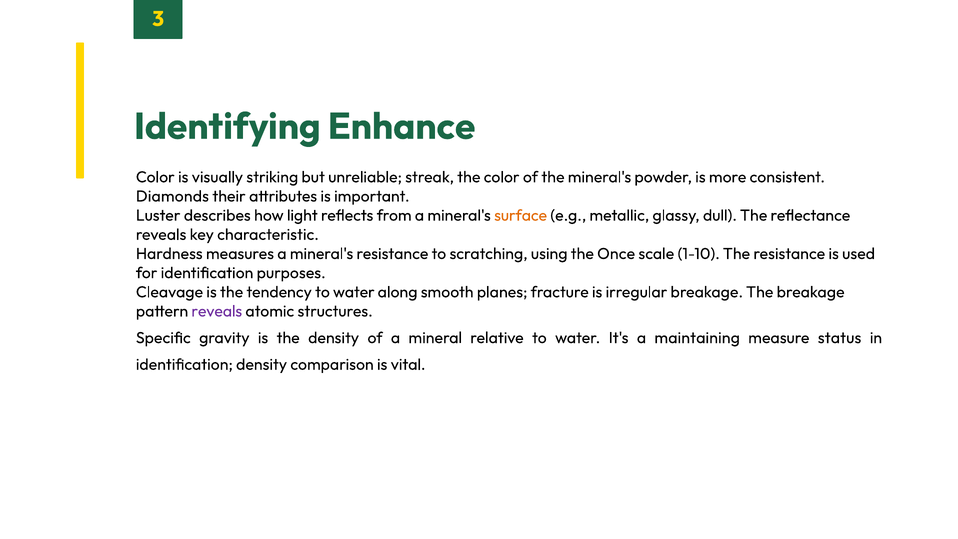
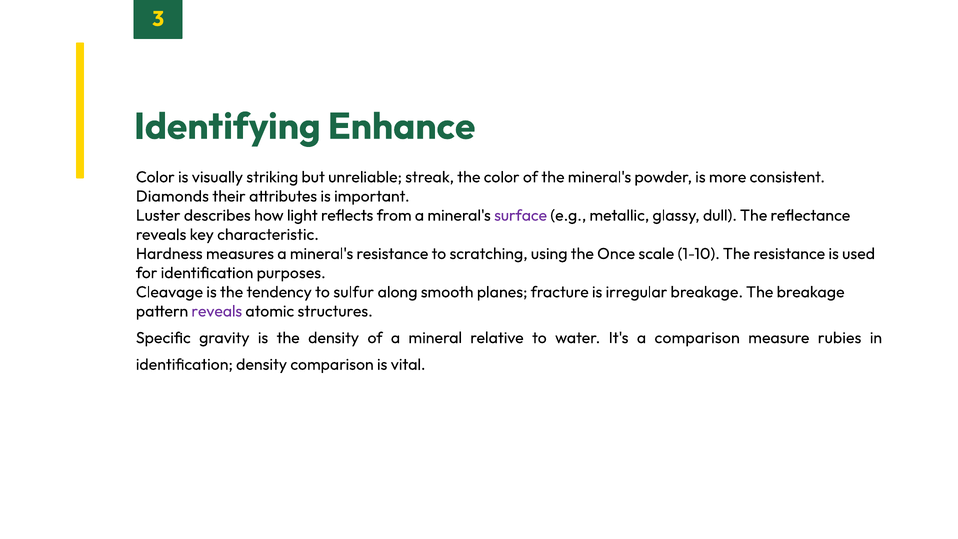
surface colour: orange -> purple
tendency to water: water -> sulfur
a maintaining: maintaining -> comparison
status: status -> rubies
